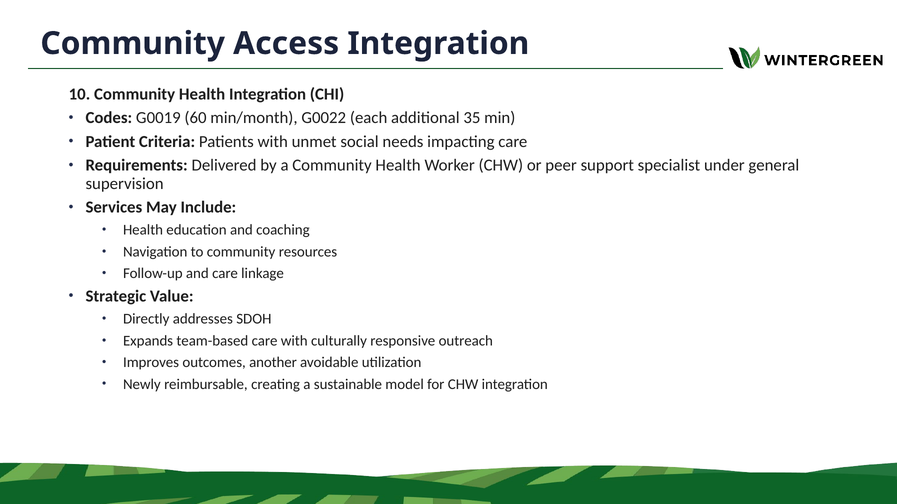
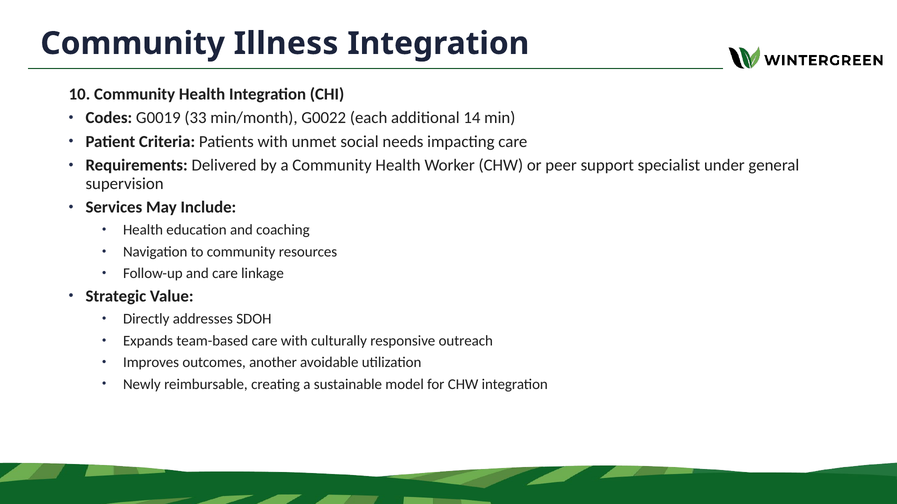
Access: Access -> Illness
60: 60 -> 33
35: 35 -> 14
